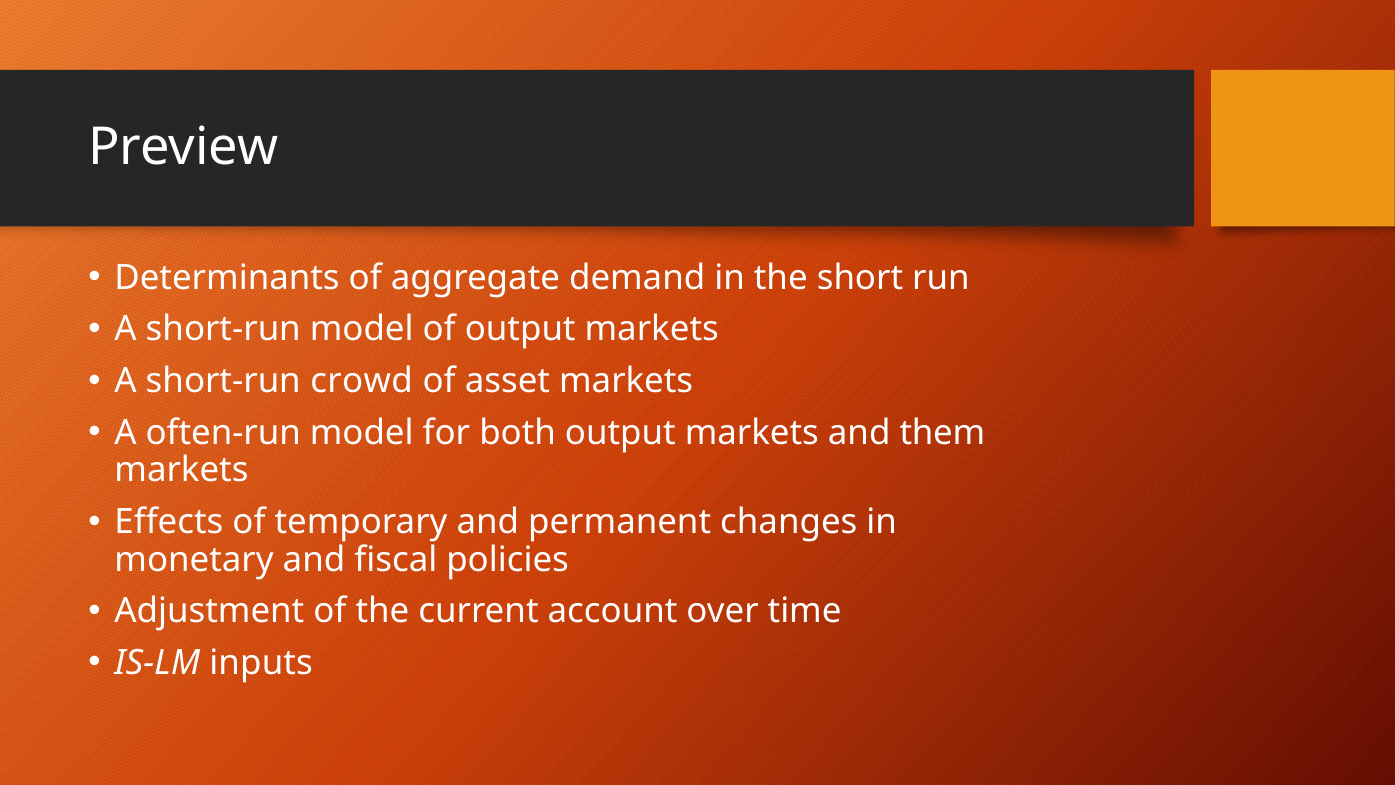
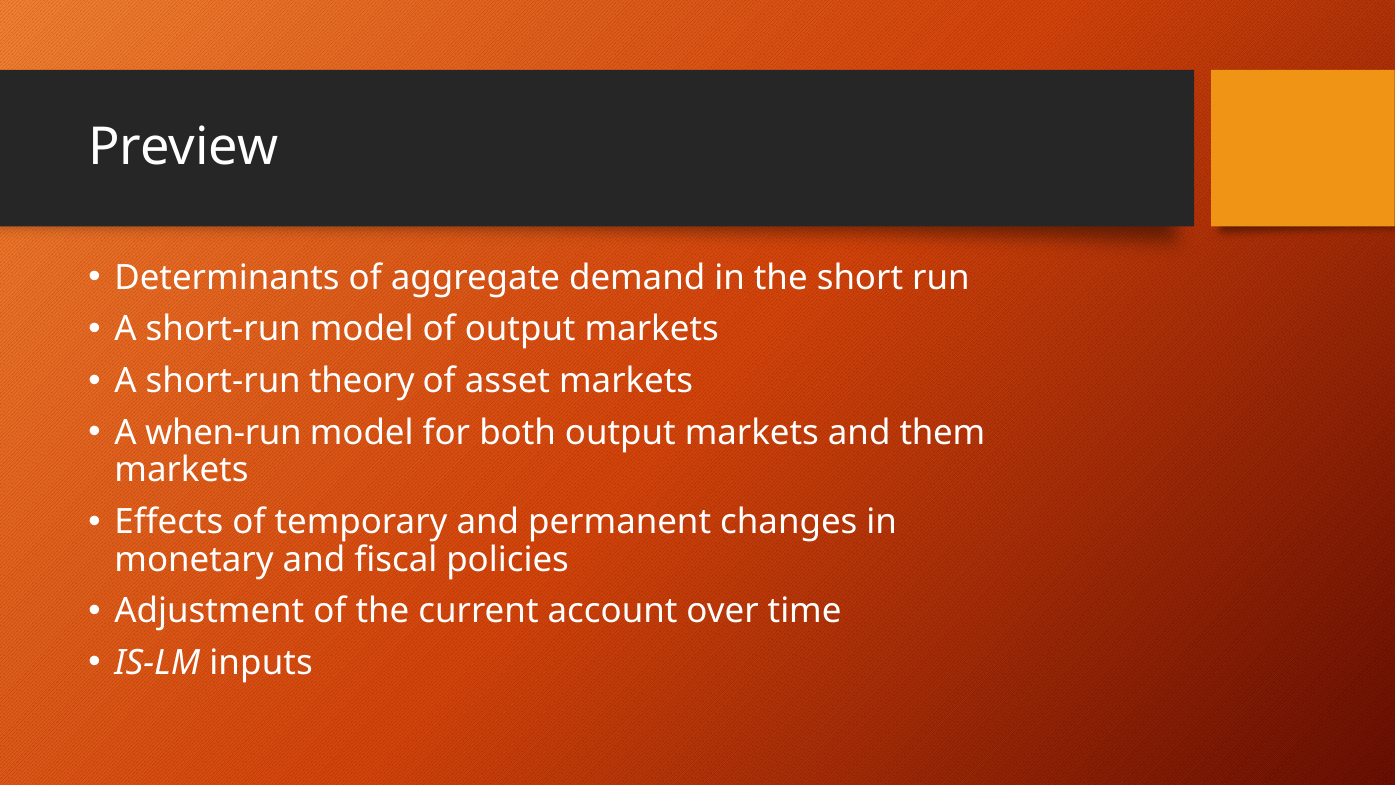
crowd: crowd -> theory
often-run: often-run -> when-run
